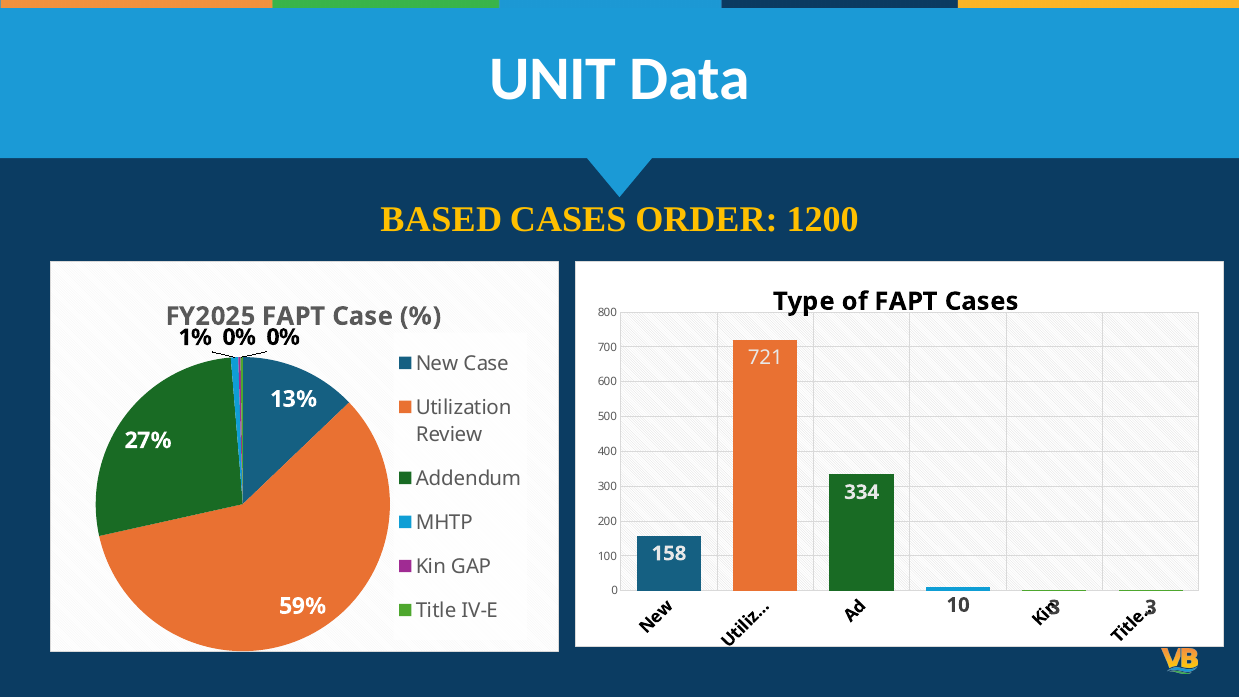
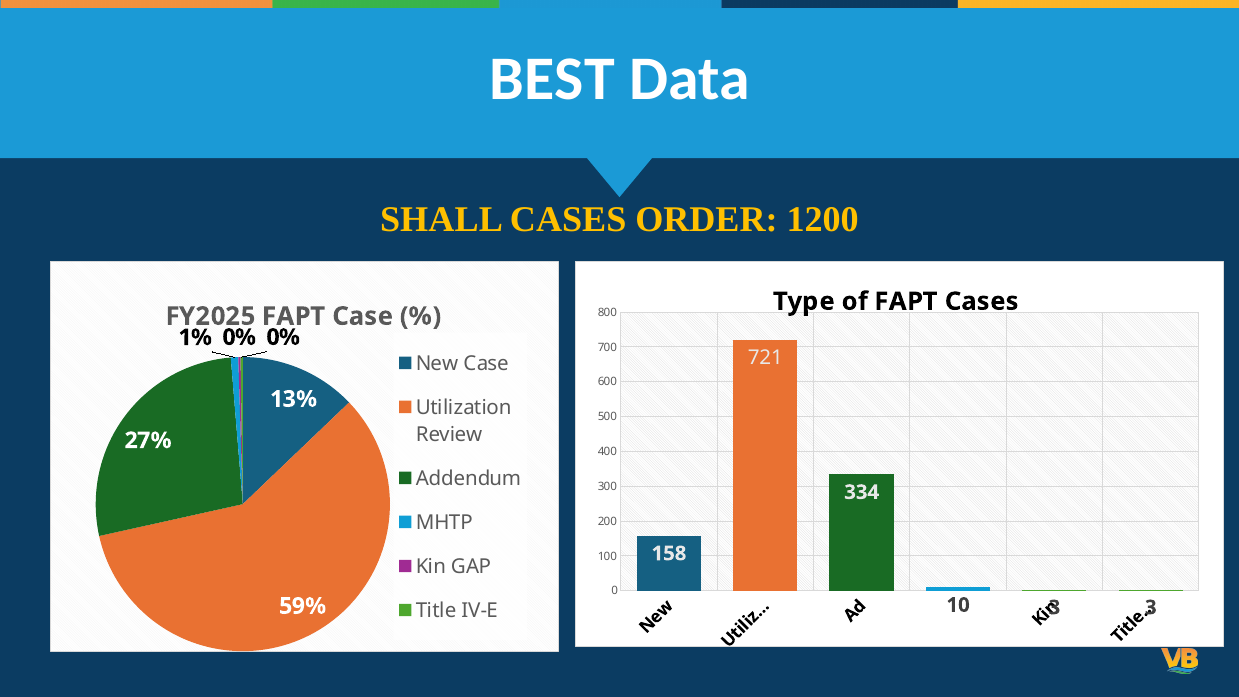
UNIT: UNIT -> BEST
BASED: BASED -> SHALL
